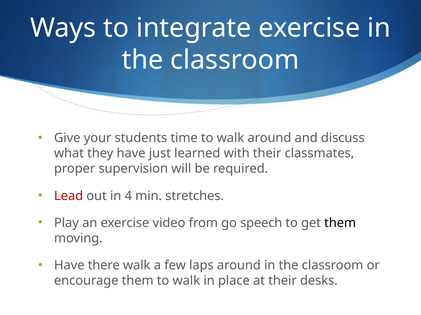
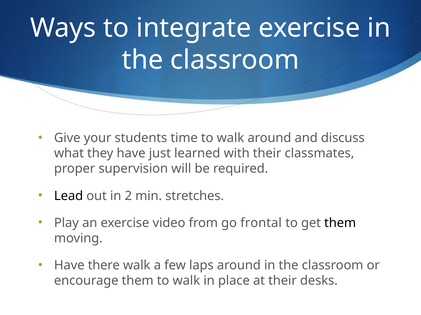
Lead colour: red -> black
4: 4 -> 2
speech: speech -> frontal
